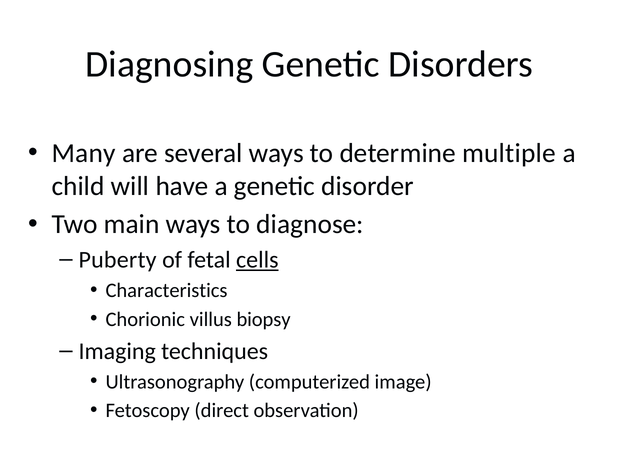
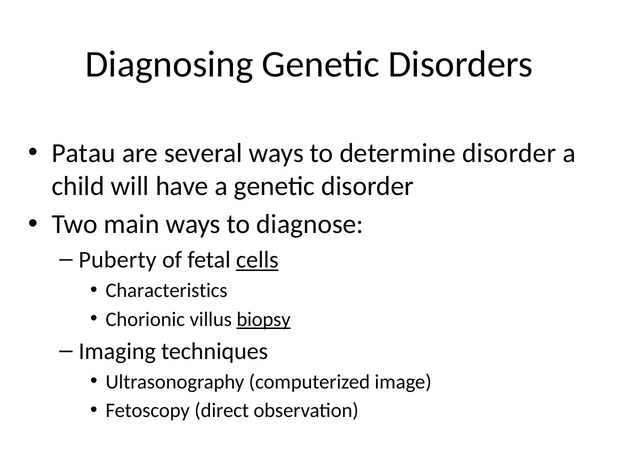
Many: Many -> Patau
determine multiple: multiple -> disorder
biopsy underline: none -> present
